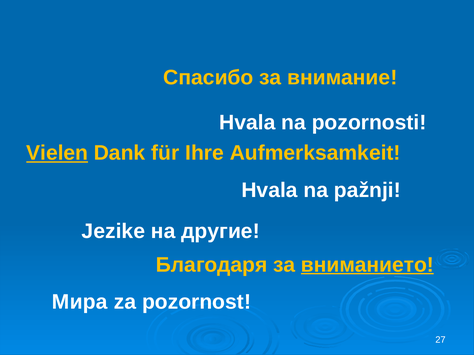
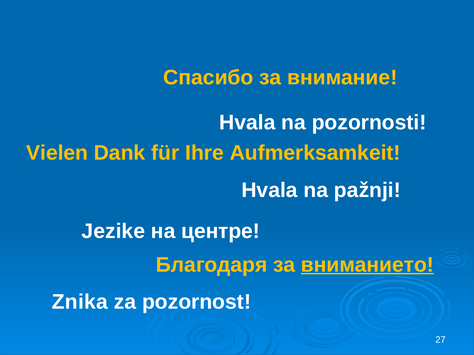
Vielen underline: present -> none
другие: другие -> центре
Мира: Мира -> Znika
